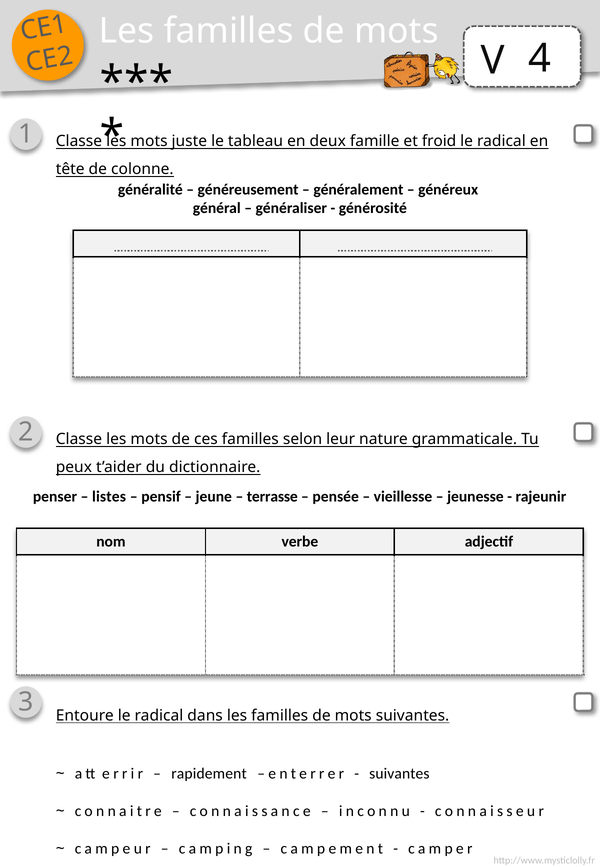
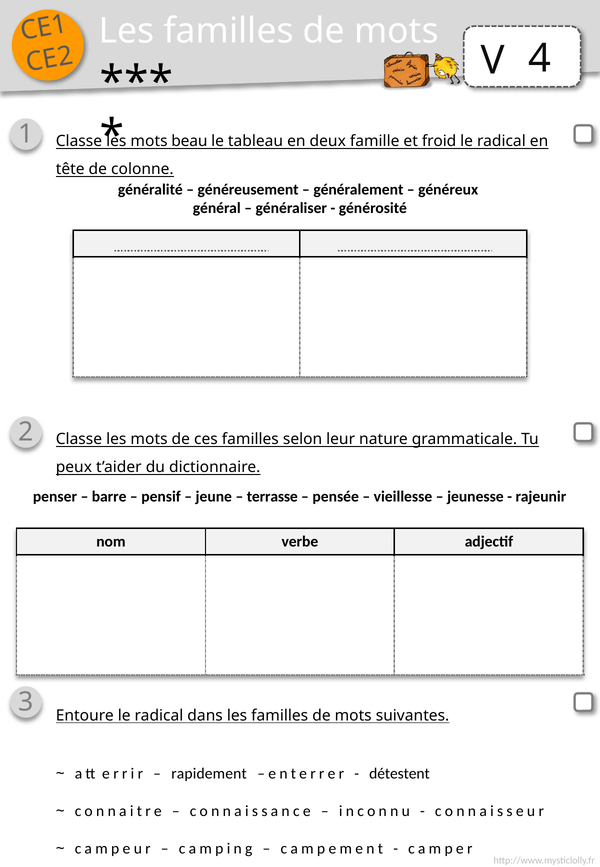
juste: juste -> beau
listes: listes -> barre
suivantes at (399, 774): suivantes -> détestent
